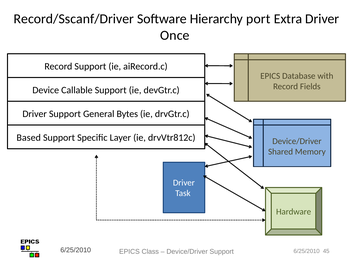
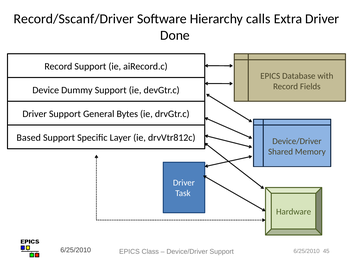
port: port -> calls
Once: Once -> Done
Callable: Callable -> Dummy
